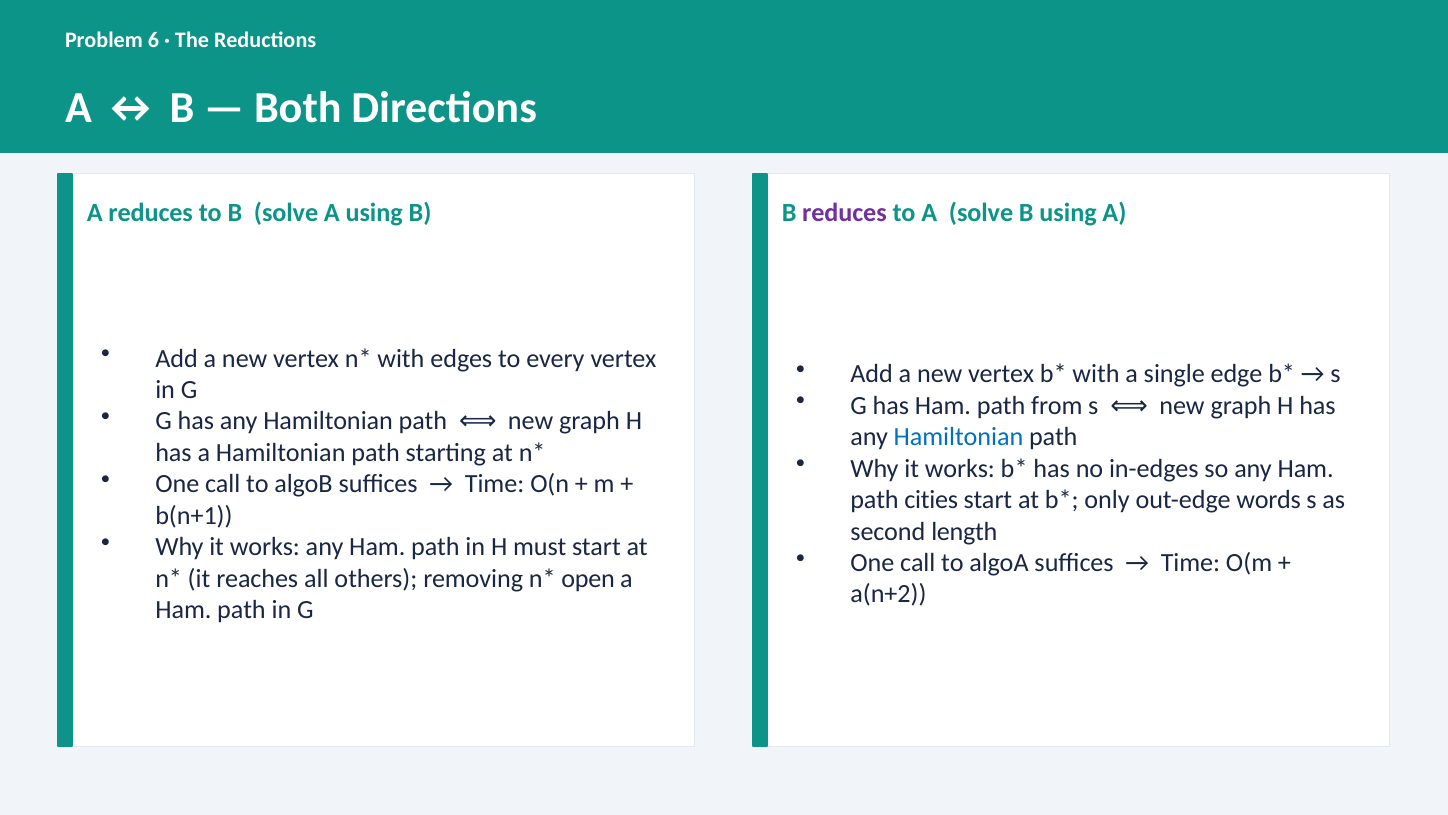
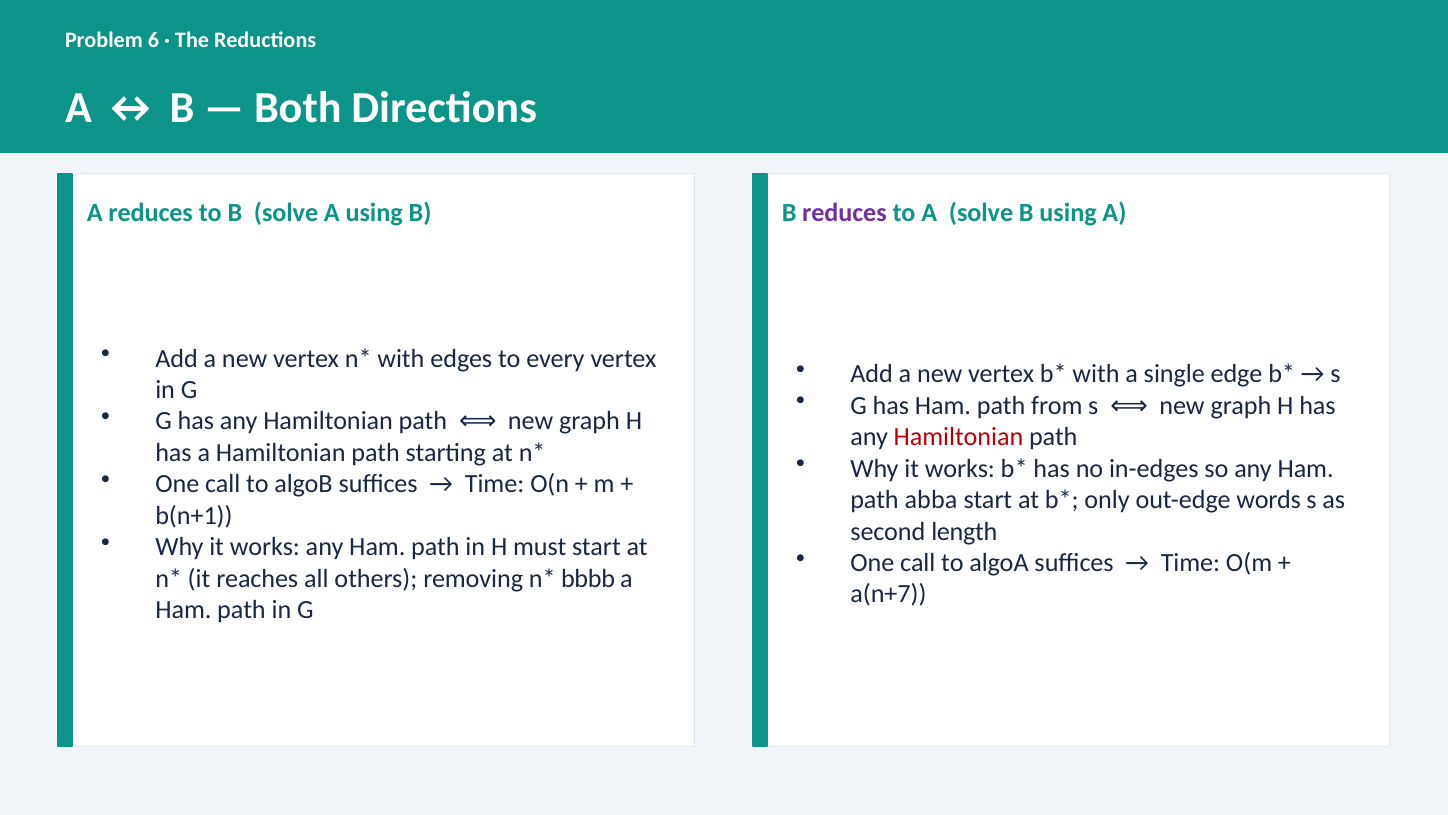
Hamiltonian at (958, 437) colour: blue -> red
cities: cities -> abba
open: open -> bbbb
a(n+2: a(n+2 -> a(n+7
